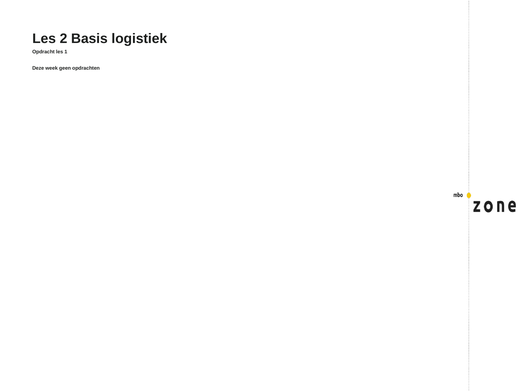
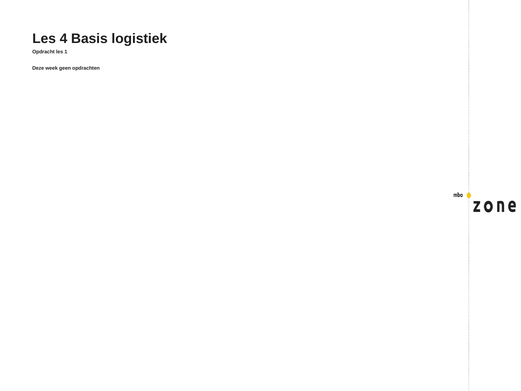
2: 2 -> 4
